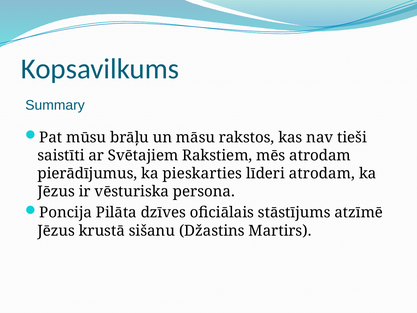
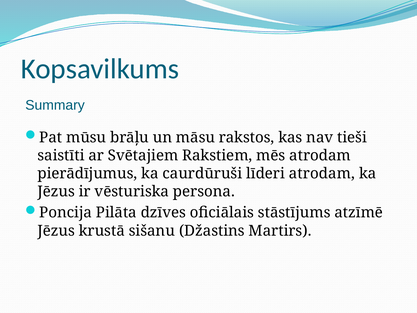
pieskarties: pieskarties -> caurdūruši
